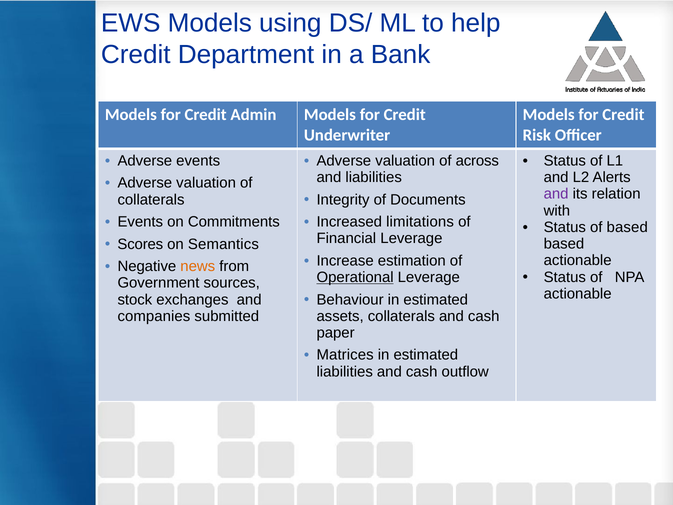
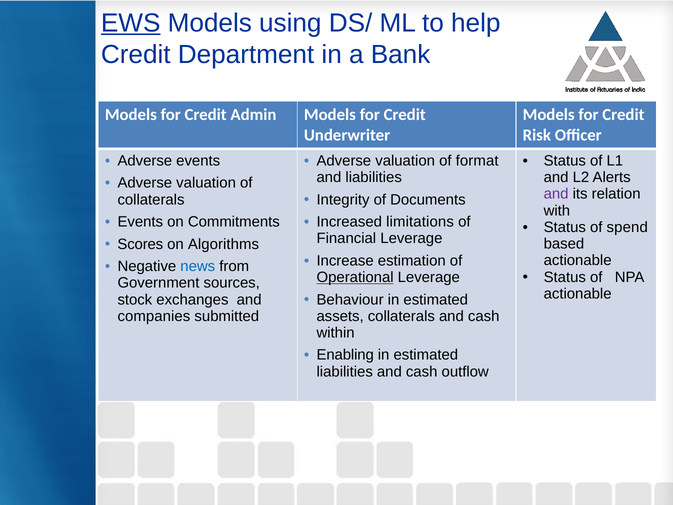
EWS underline: none -> present
across: across -> format
of based: based -> spend
Semantics: Semantics -> Algorithms
news colour: orange -> blue
paper: paper -> within
Matrices: Matrices -> Enabling
